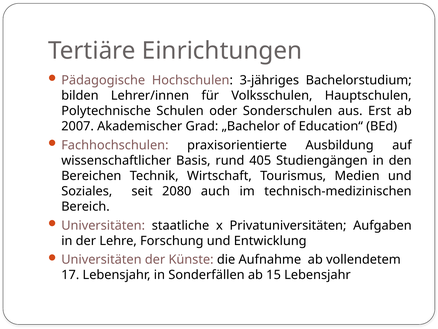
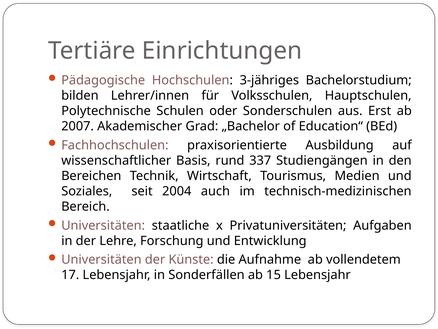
405: 405 -> 337
2080: 2080 -> 2004
